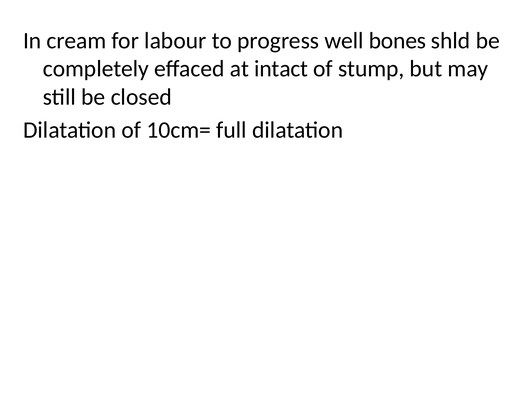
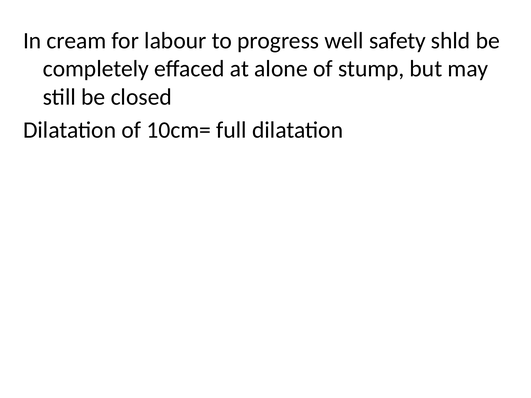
bones: bones -> safety
intact: intact -> alone
